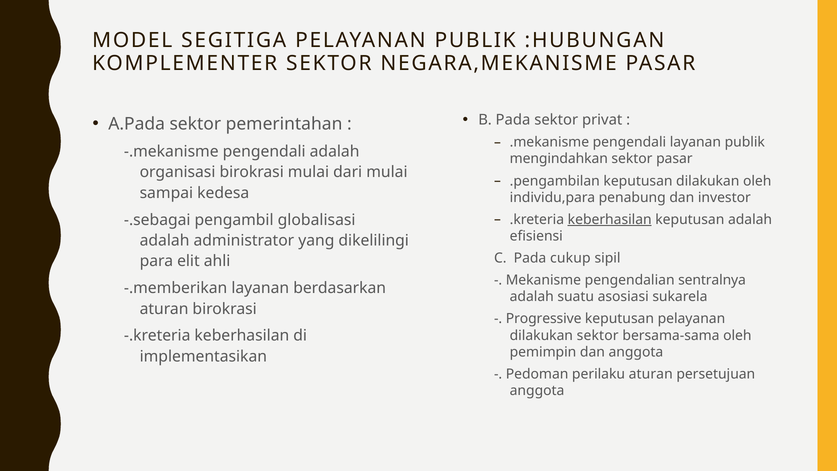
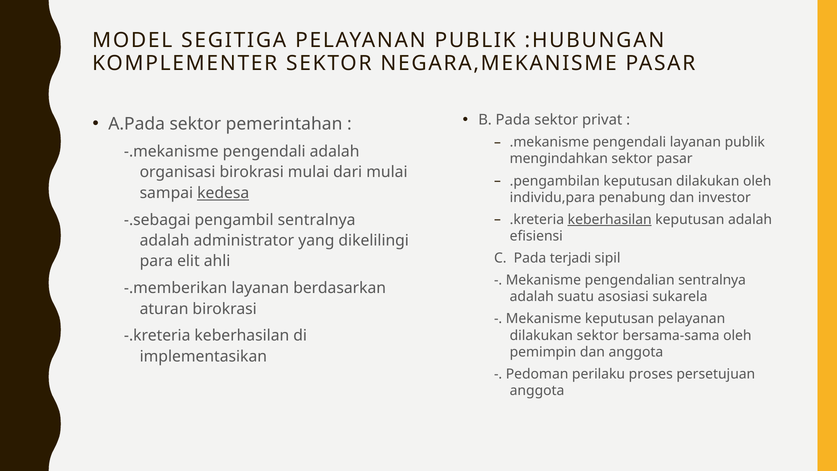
kedesa underline: none -> present
pengambil globalisasi: globalisasi -> sentralnya
cukup: cukup -> terjadi
Progressive at (544, 319): Progressive -> Mekanisme
perilaku aturan: aturan -> proses
